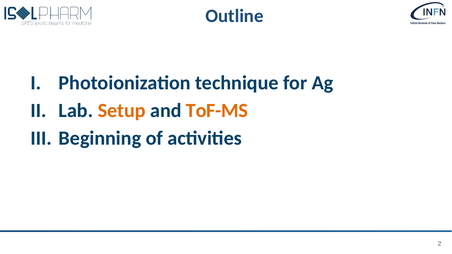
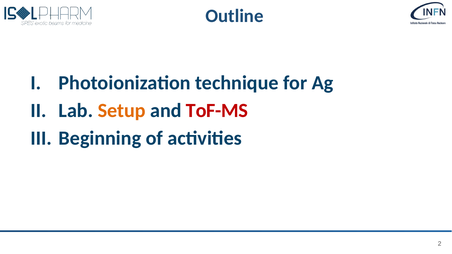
ToF-MS colour: orange -> red
